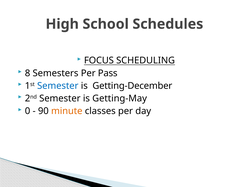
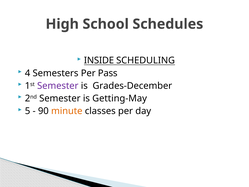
FOCUS: FOCUS -> INSIDE
8: 8 -> 4
Semester at (58, 86) colour: blue -> purple
Getting-December: Getting-December -> Grades-December
0: 0 -> 5
